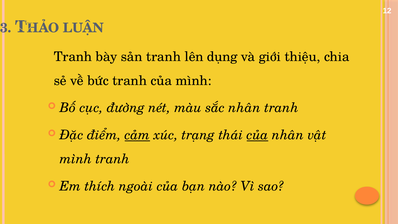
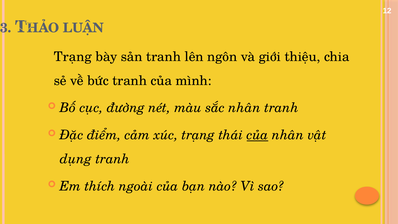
Tranh at (73, 57): Tranh -> Trạng
dụng: dụng -> ngôn
cảm underline: present -> none
mình at (76, 159): mình -> dụng
